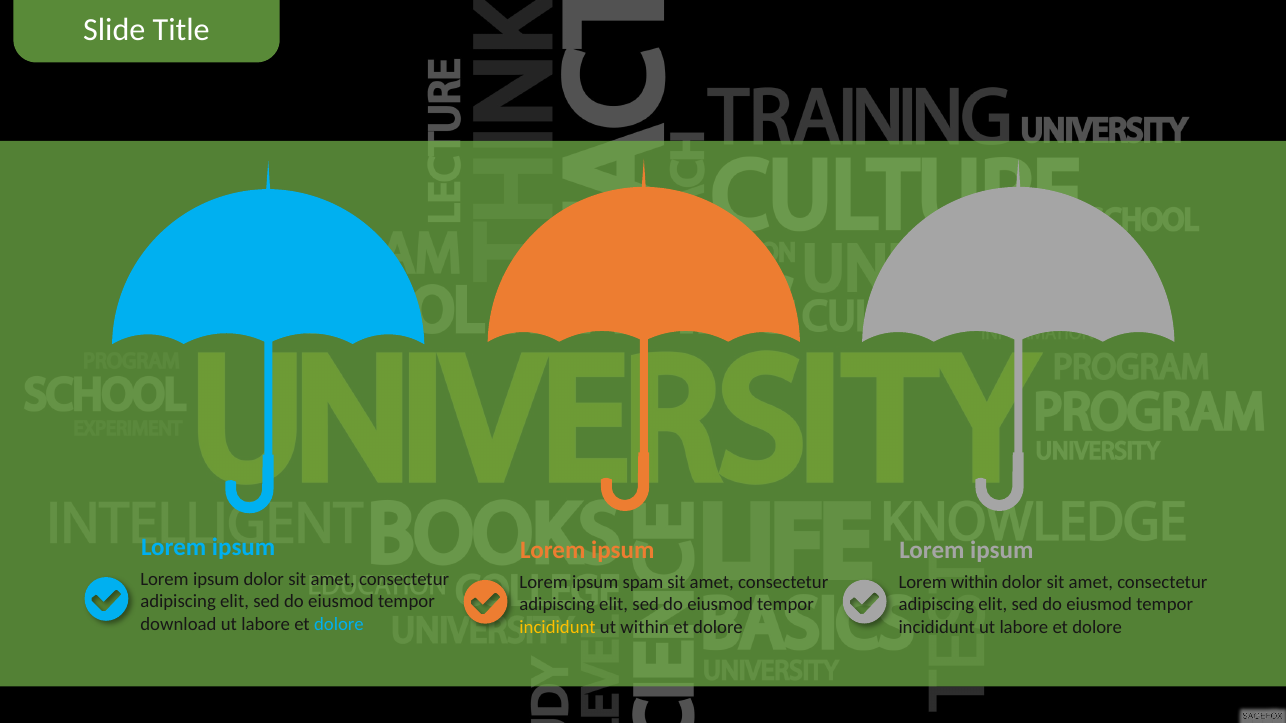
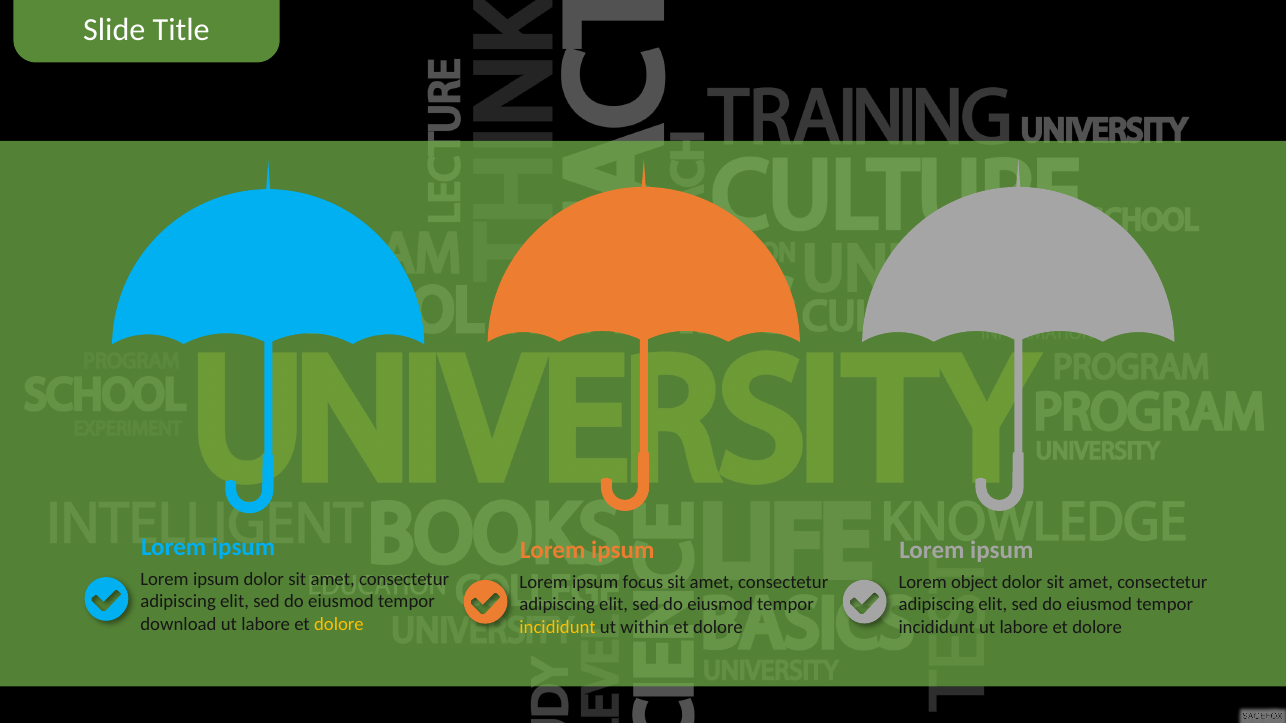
Lorem within: within -> object
spam: spam -> focus
dolore at (339, 624) colour: light blue -> yellow
